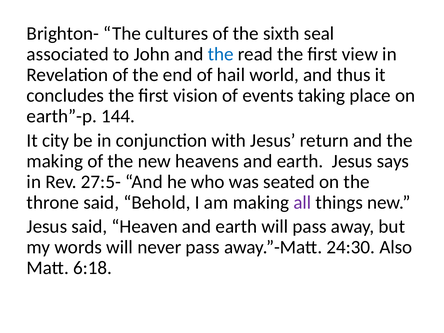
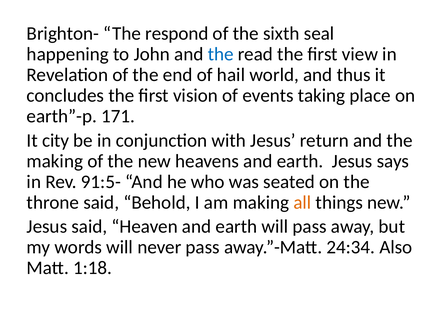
cultures: cultures -> respond
associated: associated -> happening
144: 144 -> 171
27:5-: 27:5- -> 91:5-
all colour: purple -> orange
24:30: 24:30 -> 24:34
6:18: 6:18 -> 1:18
